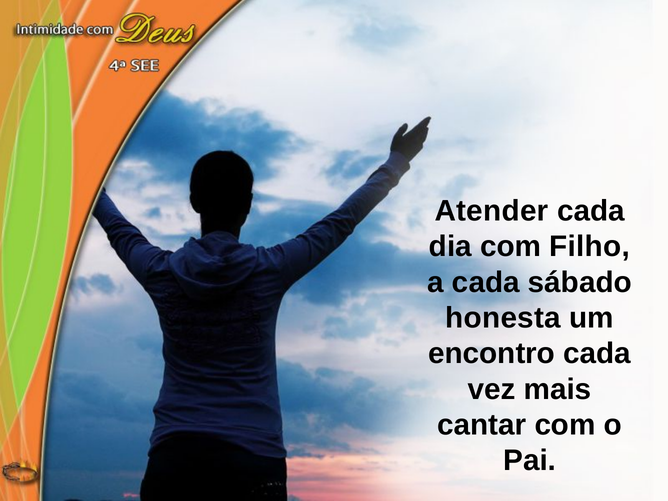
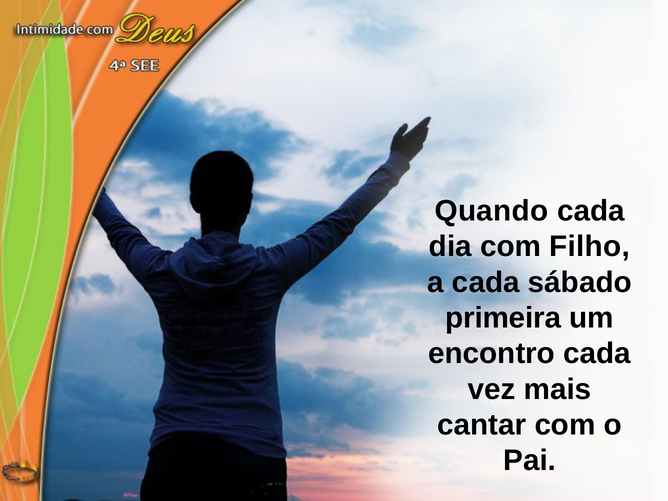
Atender: Atender -> Quando
honesta: honesta -> primeira
